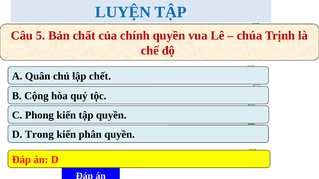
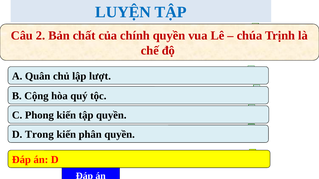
5: 5 -> 2
chết: chết -> lượt
